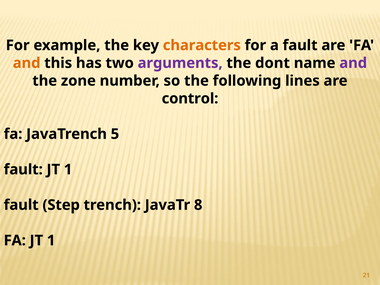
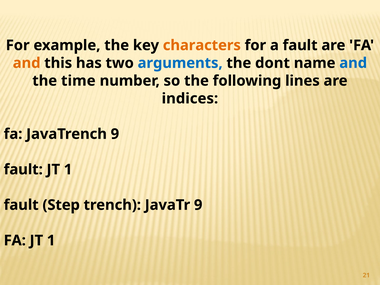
arguments colour: purple -> blue
and at (353, 63) colour: purple -> blue
zone: zone -> time
control: control -> indices
JavaTrench 5: 5 -> 9
JavaTr 8: 8 -> 9
